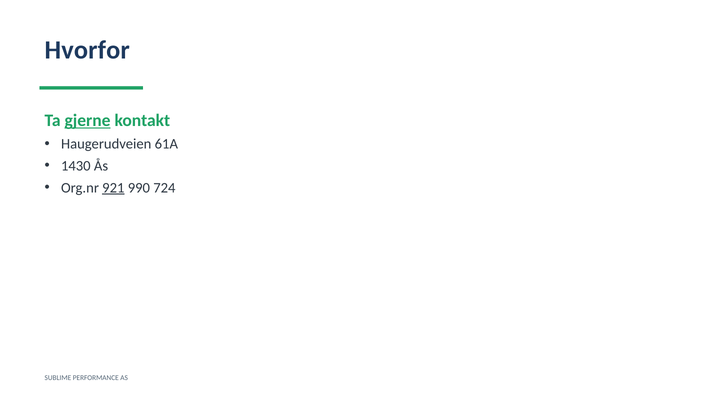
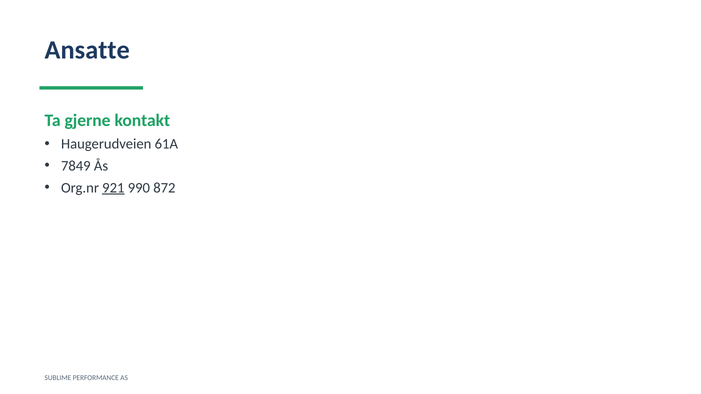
Hvorfor: Hvorfor -> Ansatte
gjerne underline: present -> none
1430: 1430 -> 7849
724: 724 -> 872
